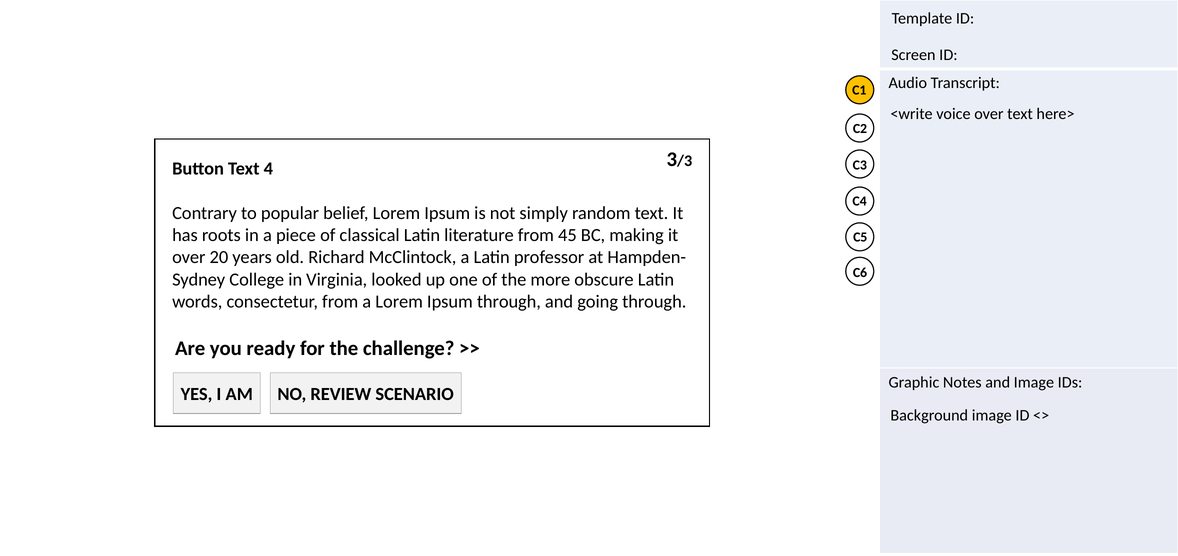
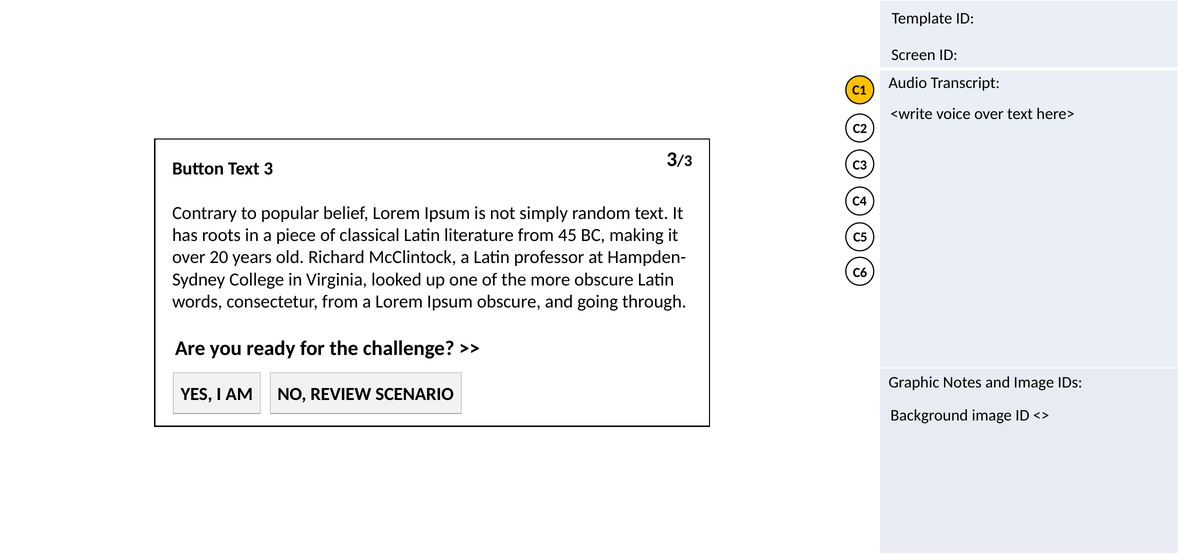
Text 4: 4 -> 3
Ipsum through: through -> obscure
